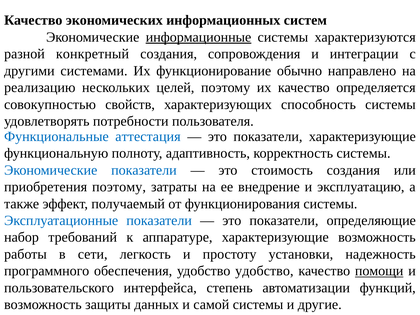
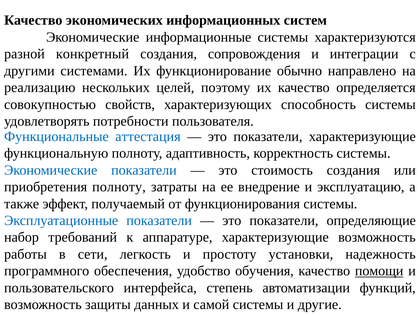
информационные underline: present -> none
приобретения поэтому: поэтому -> полноту
удобство удобство: удобство -> обучения
